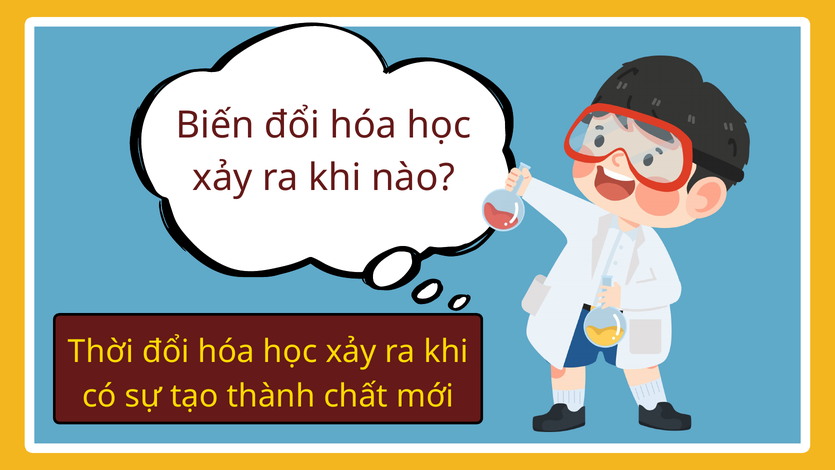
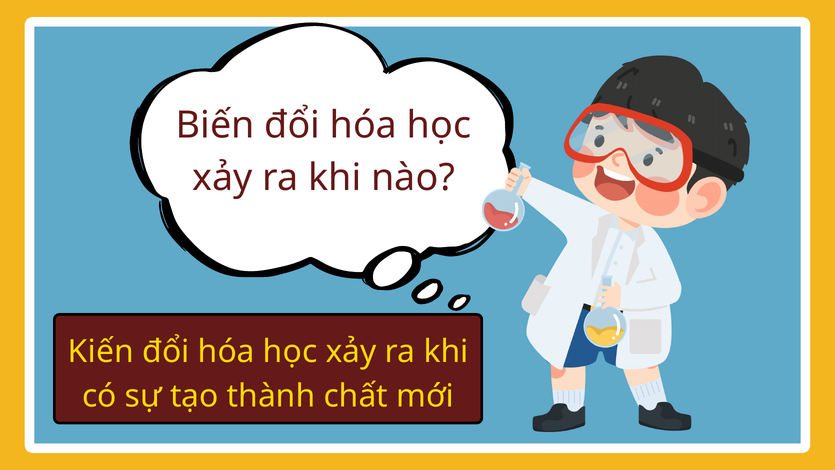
Thời: Thời -> Kiến
